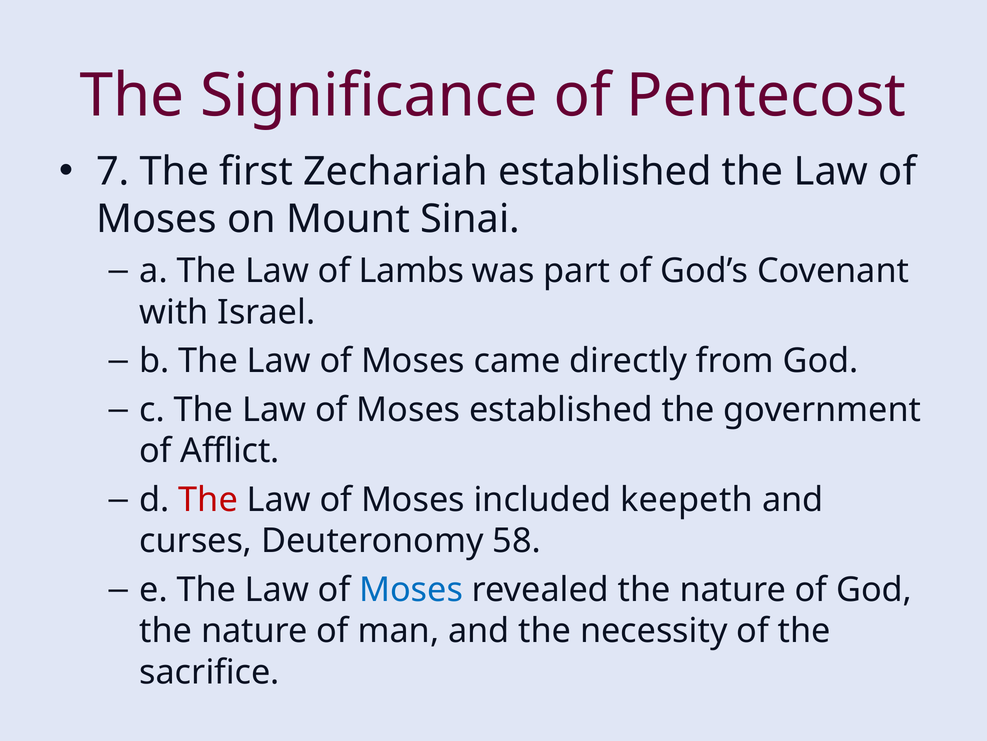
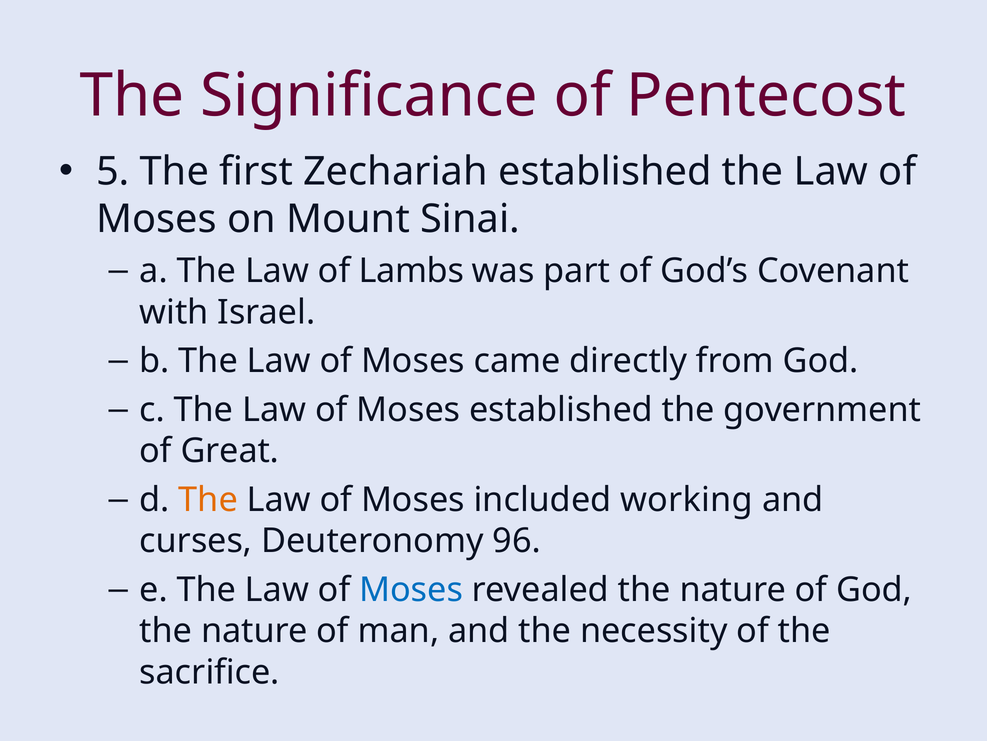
7: 7 -> 5
Afflict: Afflict -> Great
The at (208, 499) colour: red -> orange
keepeth: keepeth -> working
58: 58 -> 96
